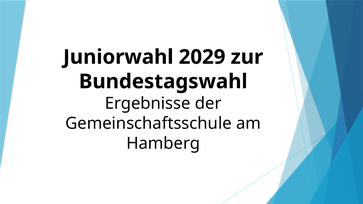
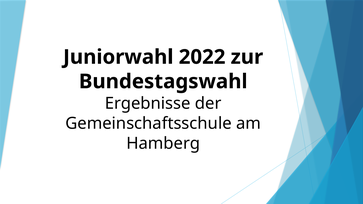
2029: 2029 -> 2022
